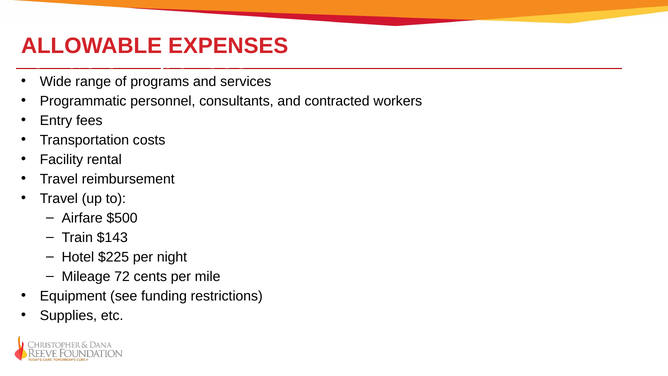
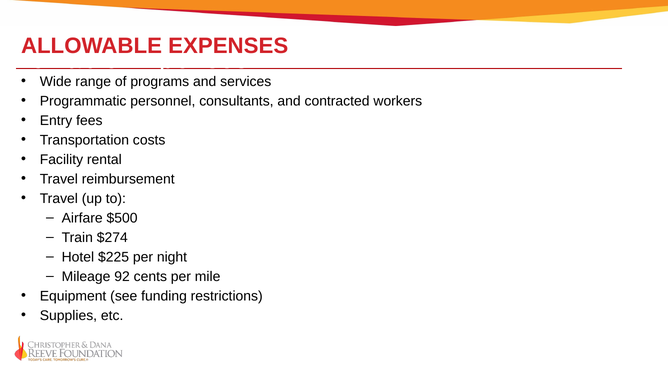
$143: $143 -> $274
72: 72 -> 92
